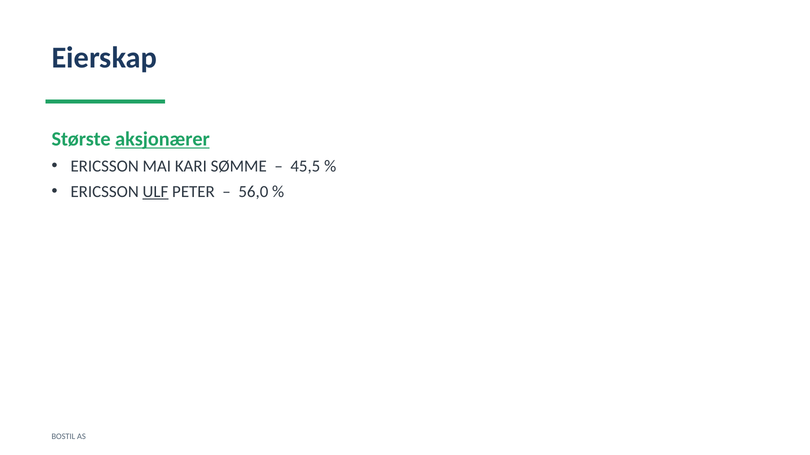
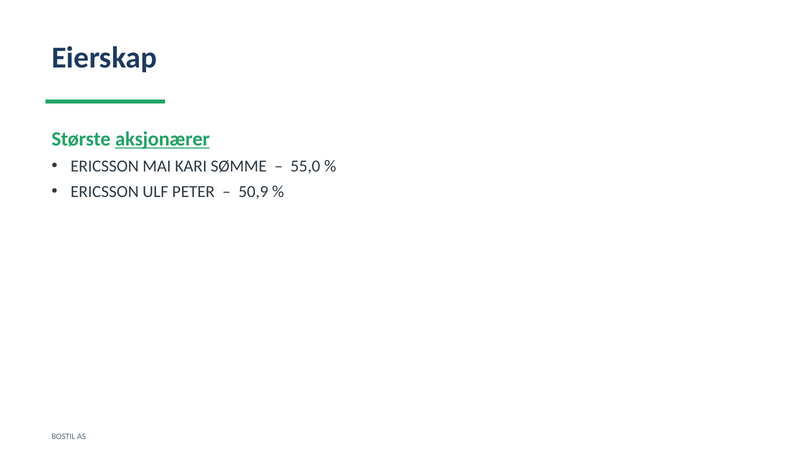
45,5: 45,5 -> 55,0
ULF underline: present -> none
56,0: 56,0 -> 50,9
